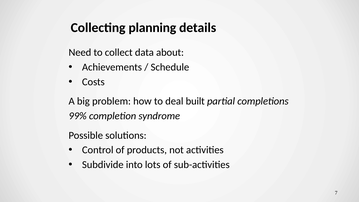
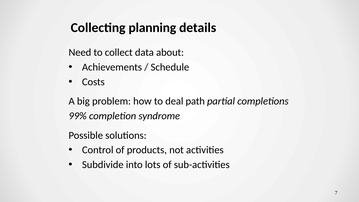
built: built -> path
